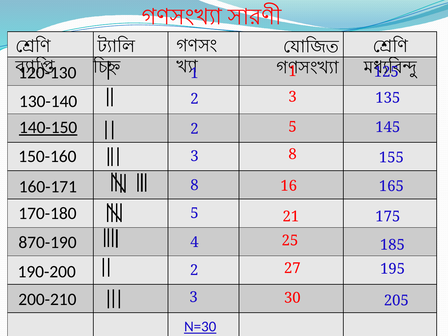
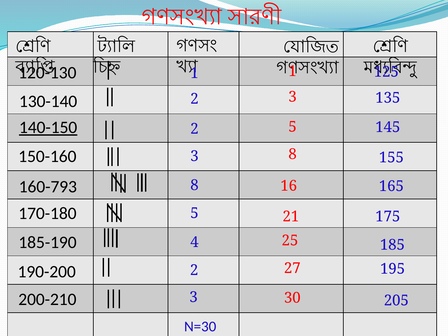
160-171: 160-171 -> 160-793
870-190: 870-190 -> 185-190
N=30 underline: present -> none
